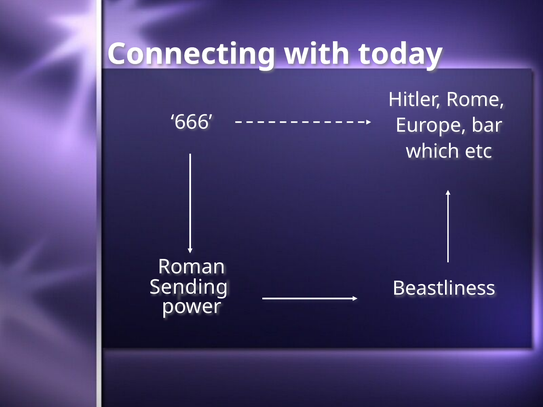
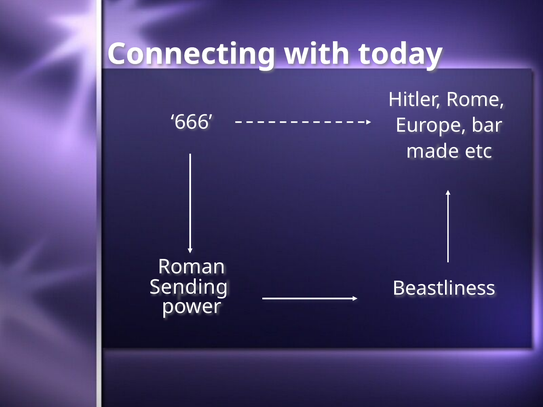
which: which -> made
